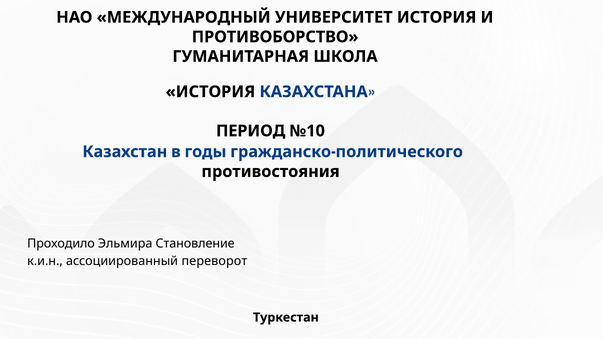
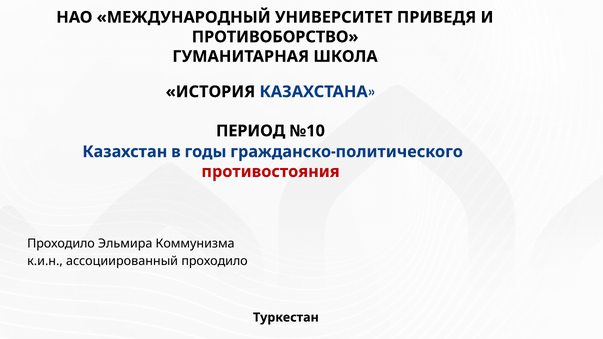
УНИВЕРСИТЕТ ИСТОРИЯ: ИСТОРИЯ -> ПРИВЕДЯ
противостояния colour: black -> red
Становление: Становление -> Коммунизма
ассоциированный переворот: переворот -> проходило
